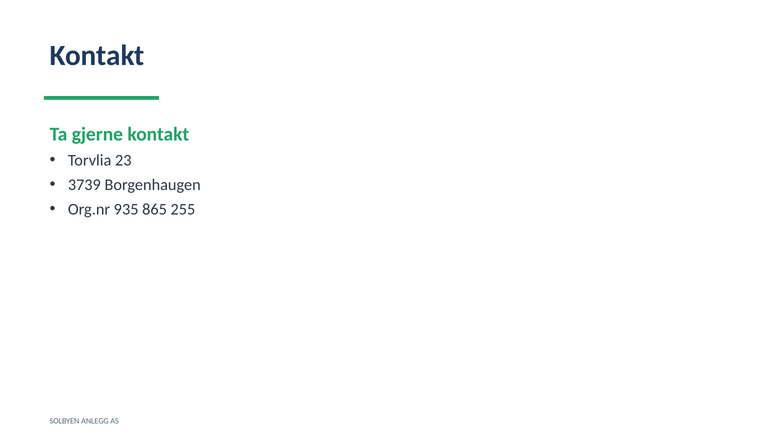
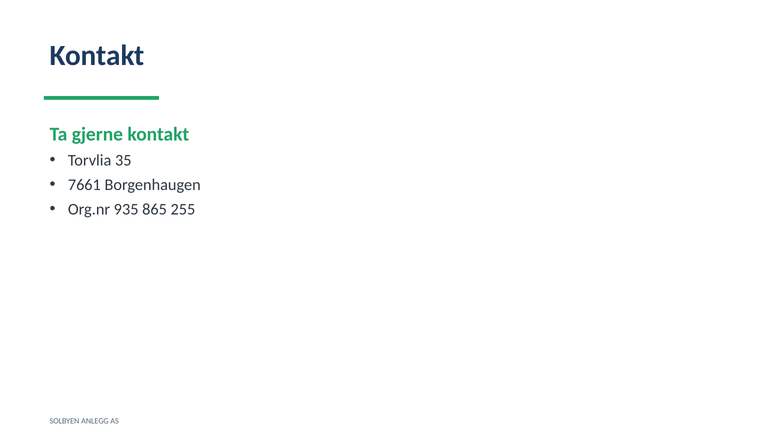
23: 23 -> 35
3739: 3739 -> 7661
